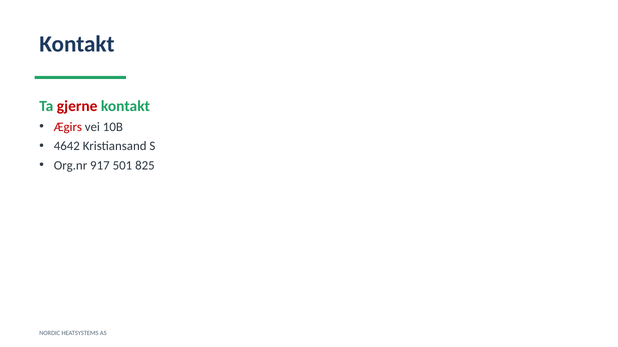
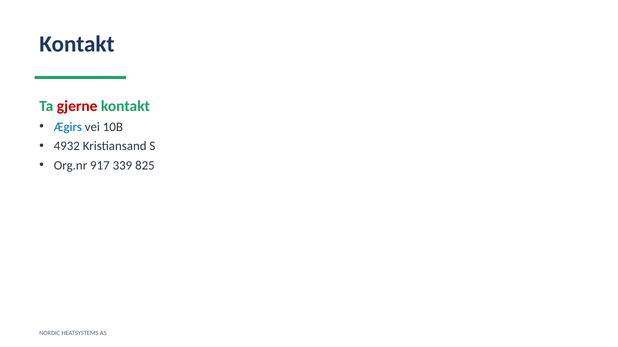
Ægirs colour: red -> blue
4642: 4642 -> 4932
501: 501 -> 339
